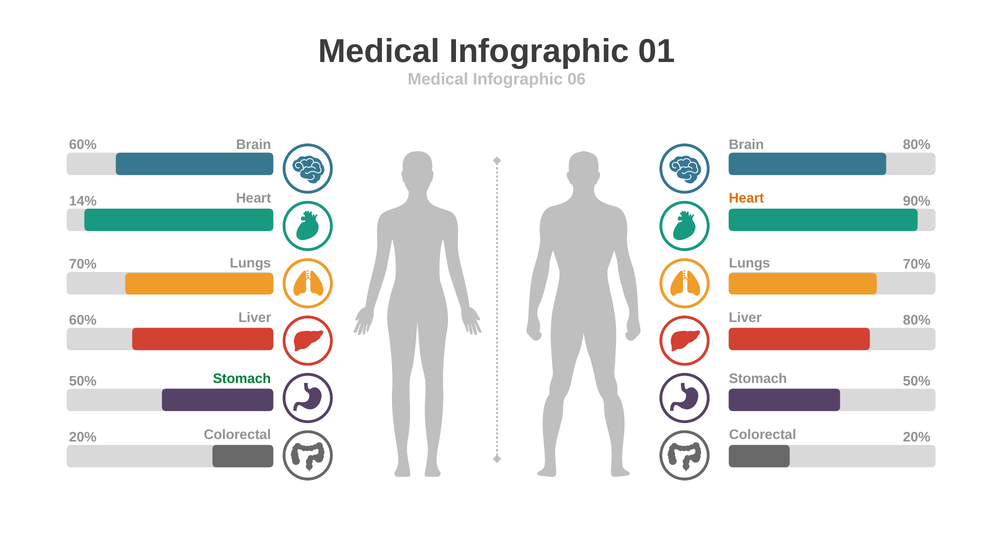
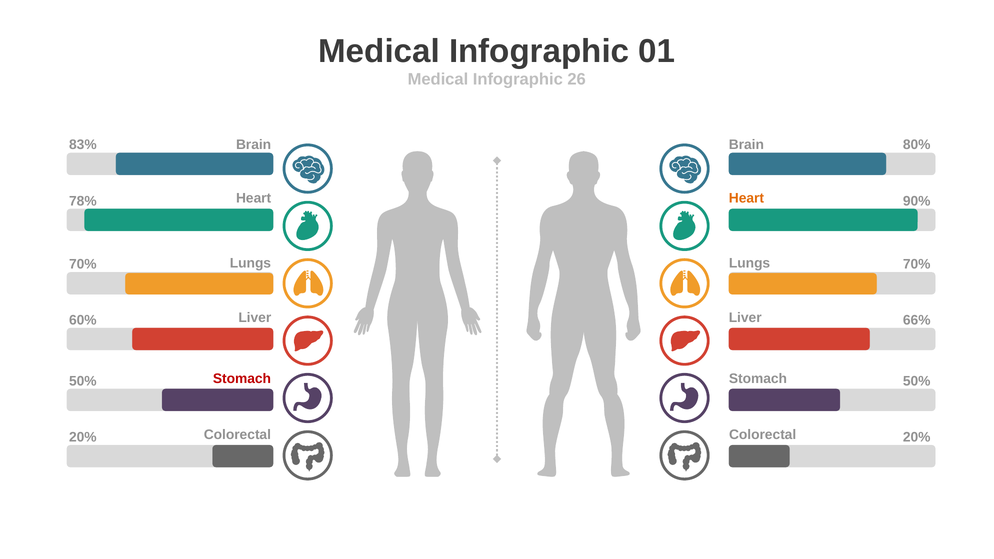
06: 06 -> 26
60% at (83, 145): 60% -> 83%
14%: 14% -> 78%
Liver 80%: 80% -> 66%
Stomach at (242, 379) colour: green -> red
